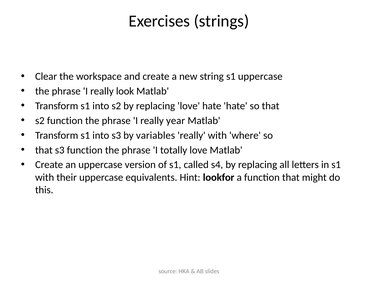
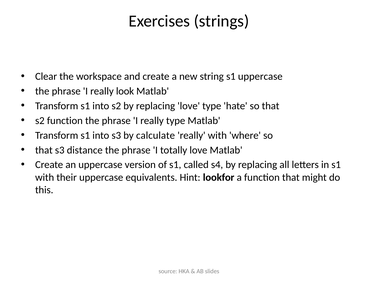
love hate: hate -> type
really year: year -> type
variables: variables -> calculate
s3 function: function -> distance
